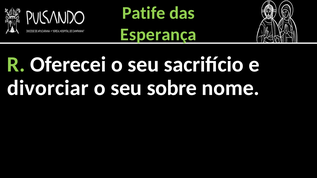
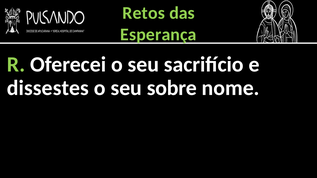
Patife: Patife -> Retos
divorciar: divorciar -> dissestes
